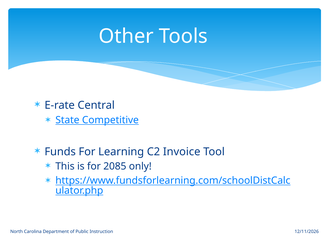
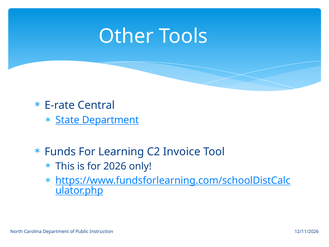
State Competitive: Competitive -> Department
2085: 2085 -> 2026
